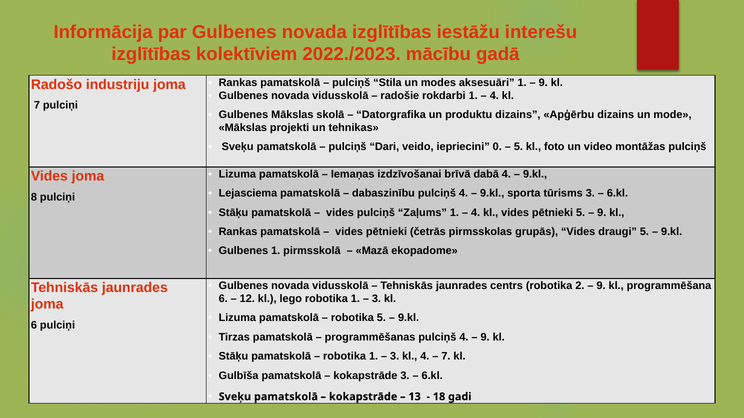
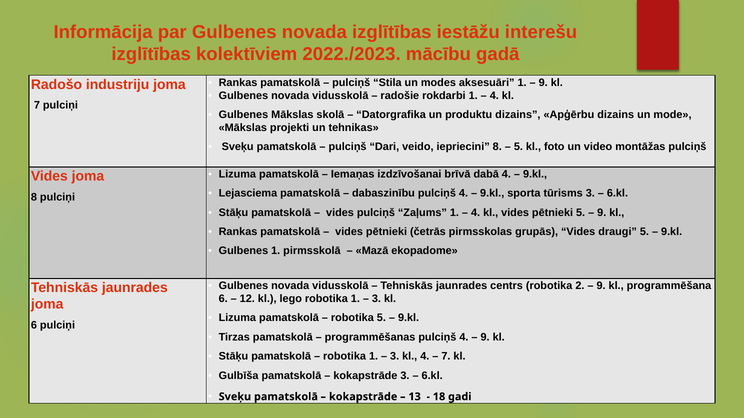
iepriecini 0: 0 -> 8
